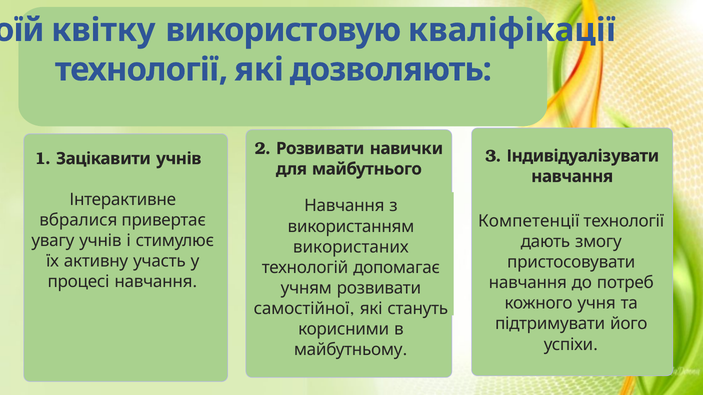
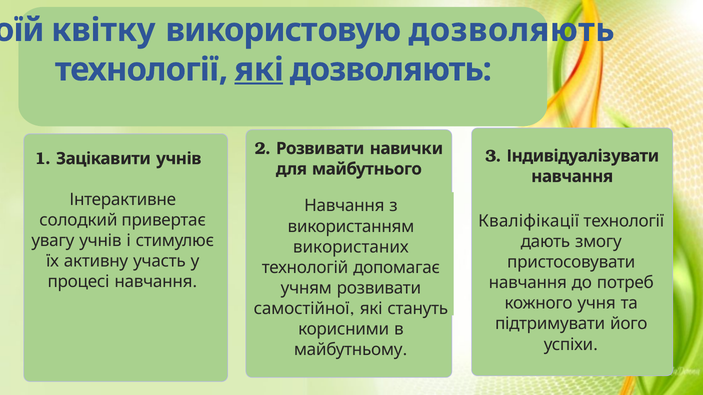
використовую кваліфікації: кваліфікації -> дозволяють
які at (259, 70) underline: none -> present
вбралися: вбралися -> солодкий
Компетенції: Компетенції -> Кваліфікації
